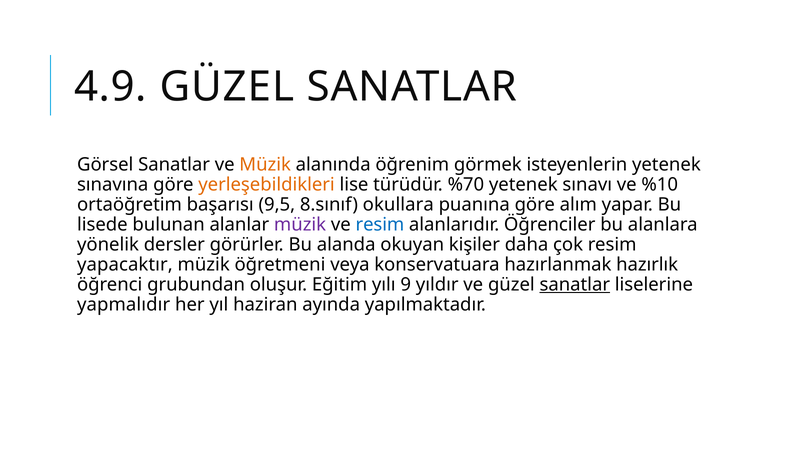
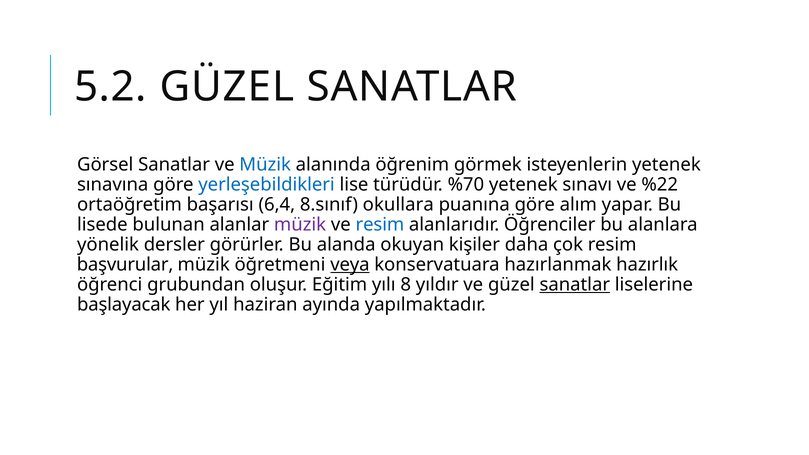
4.9: 4.9 -> 5.2
Müzik at (265, 165) colour: orange -> blue
yerleşebildikleri colour: orange -> blue
%10: %10 -> %22
9,5: 9,5 -> 6,4
yapacaktır: yapacaktır -> başvurular
veya underline: none -> present
9: 9 -> 8
yapmalıdır: yapmalıdır -> başlayacak
